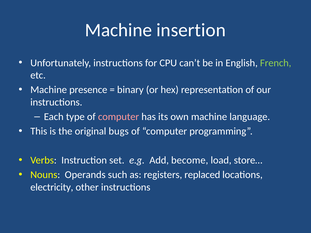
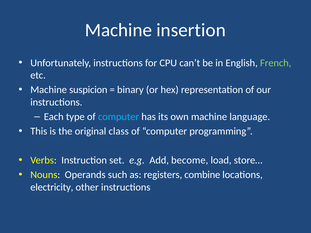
presence: presence -> suspicion
computer at (119, 117) colour: pink -> light blue
bugs: bugs -> class
replaced: replaced -> combine
